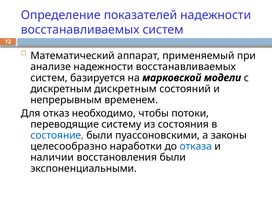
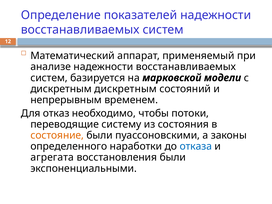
состояние colour: blue -> orange
целесообразно: целесообразно -> определенного
наличии: наличии -> агрегата
